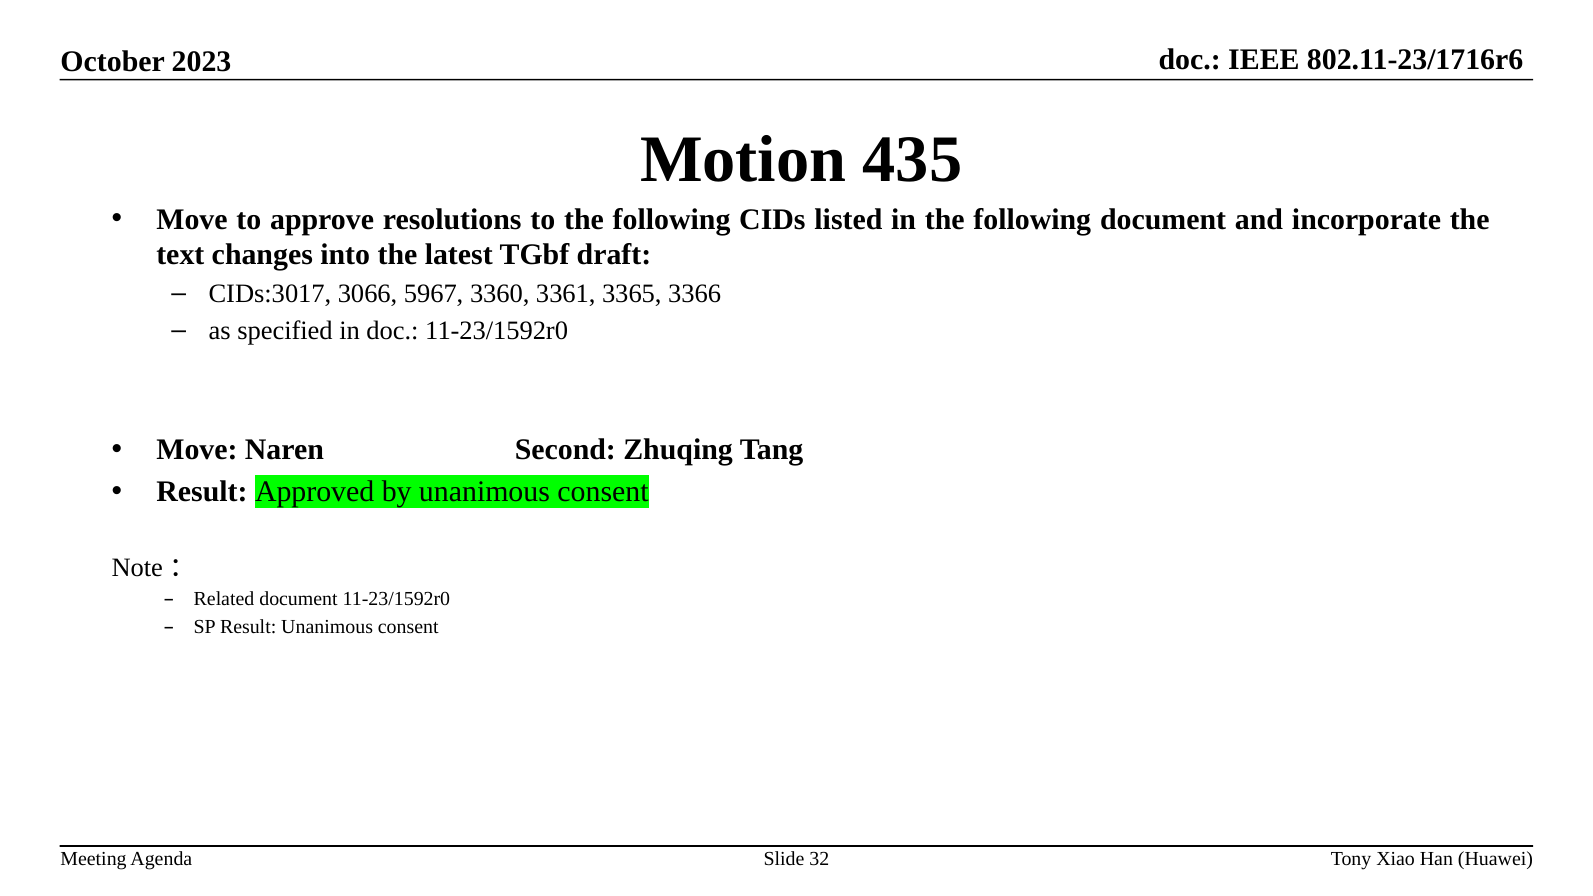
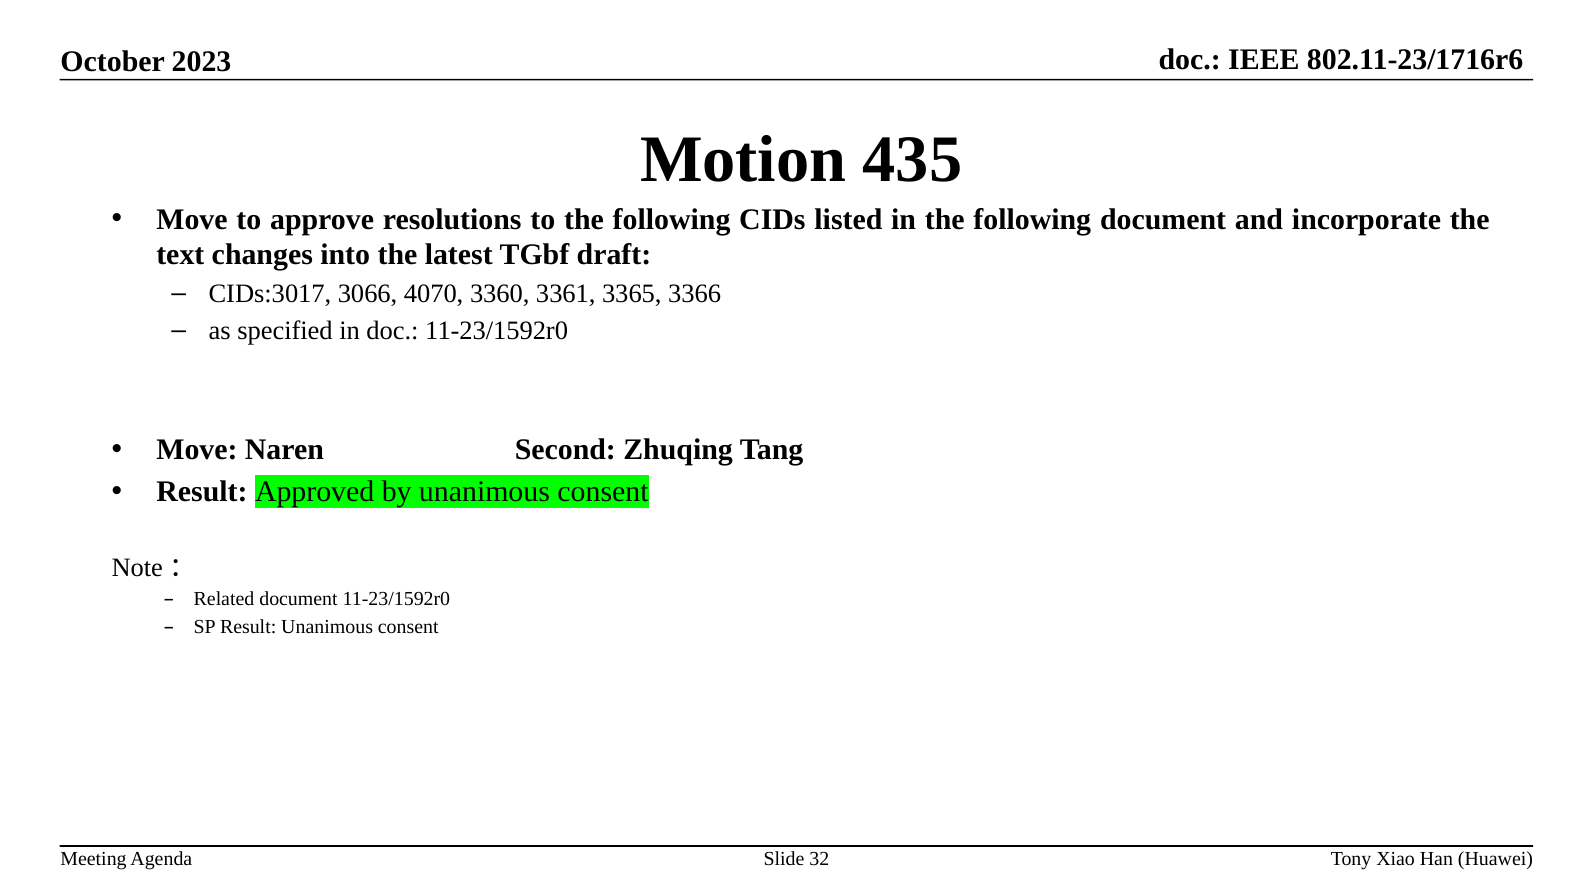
5967: 5967 -> 4070
